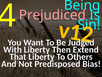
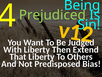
Prejudiced colour: pink -> light green
